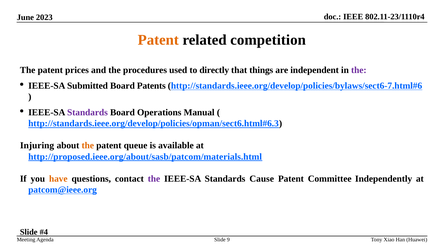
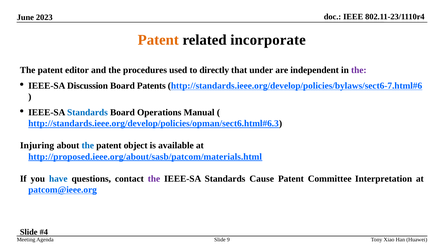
competition: competition -> incorporate
prices: prices -> editor
things: things -> under
Submitted: Submitted -> Discussion
Standards at (87, 112) colour: purple -> blue
the at (88, 145) colour: orange -> blue
queue: queue -> object
have colour: orange -> blue
Independently: Independently -> Interpretation
